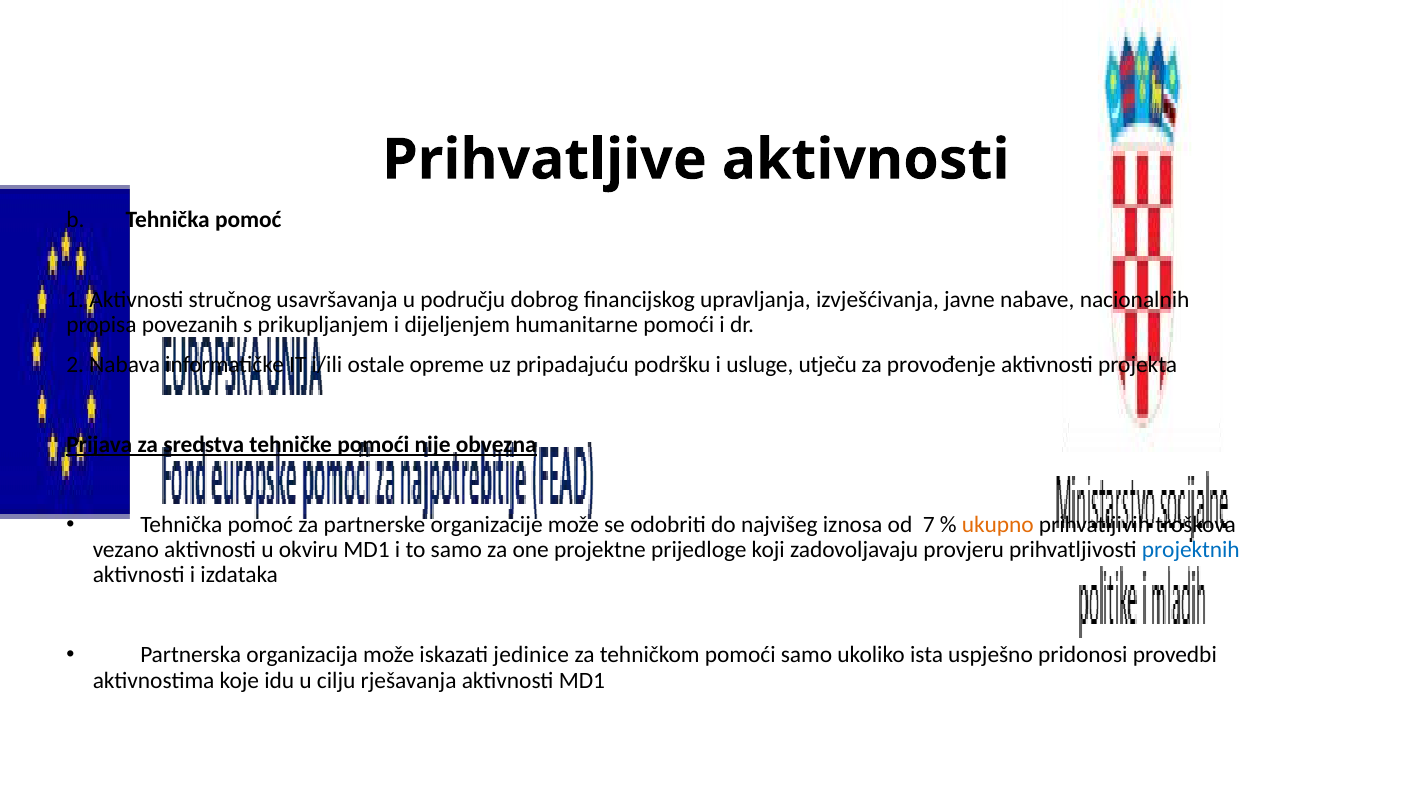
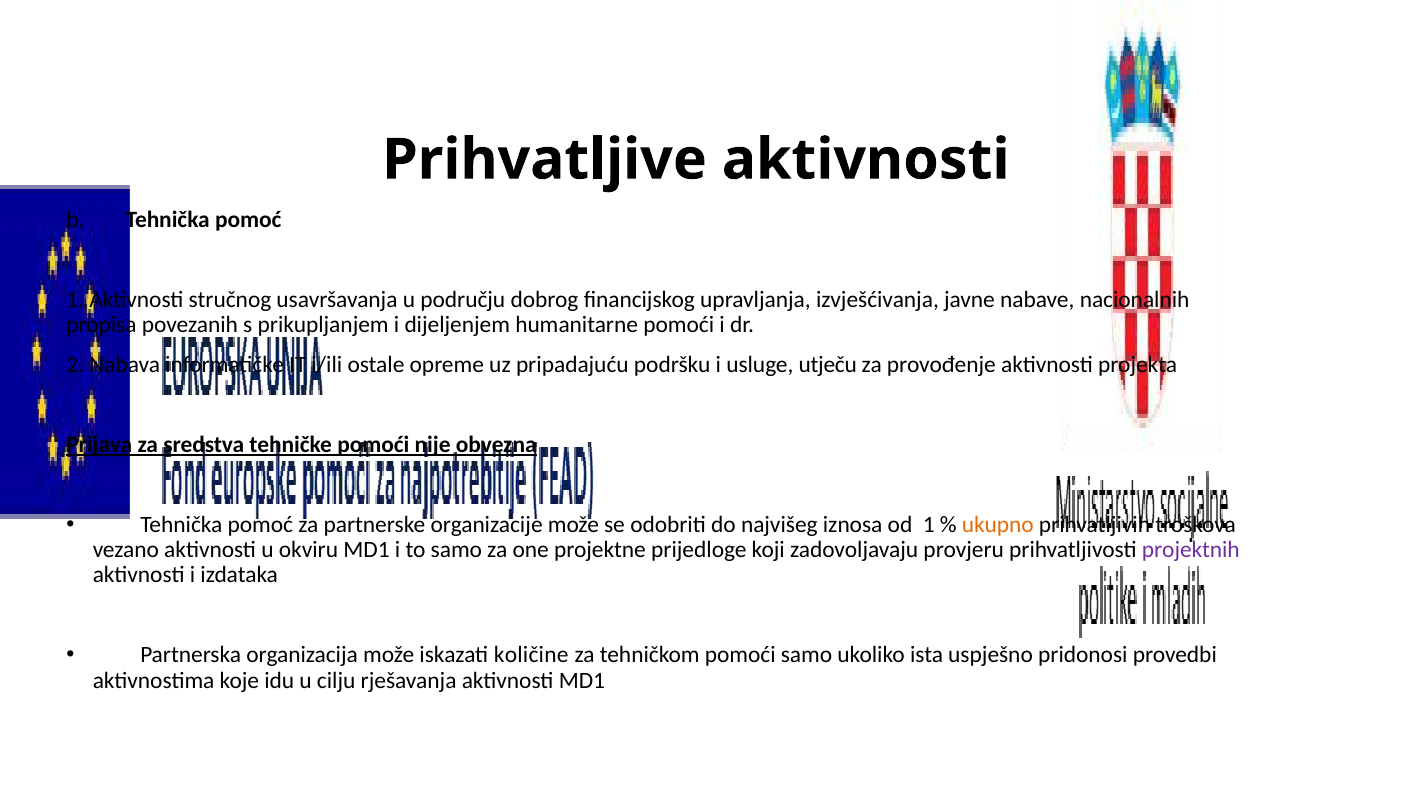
od 7: 7 -> 1
projektnih colour: blue -> purple
jedinice: jedinice -> količine
